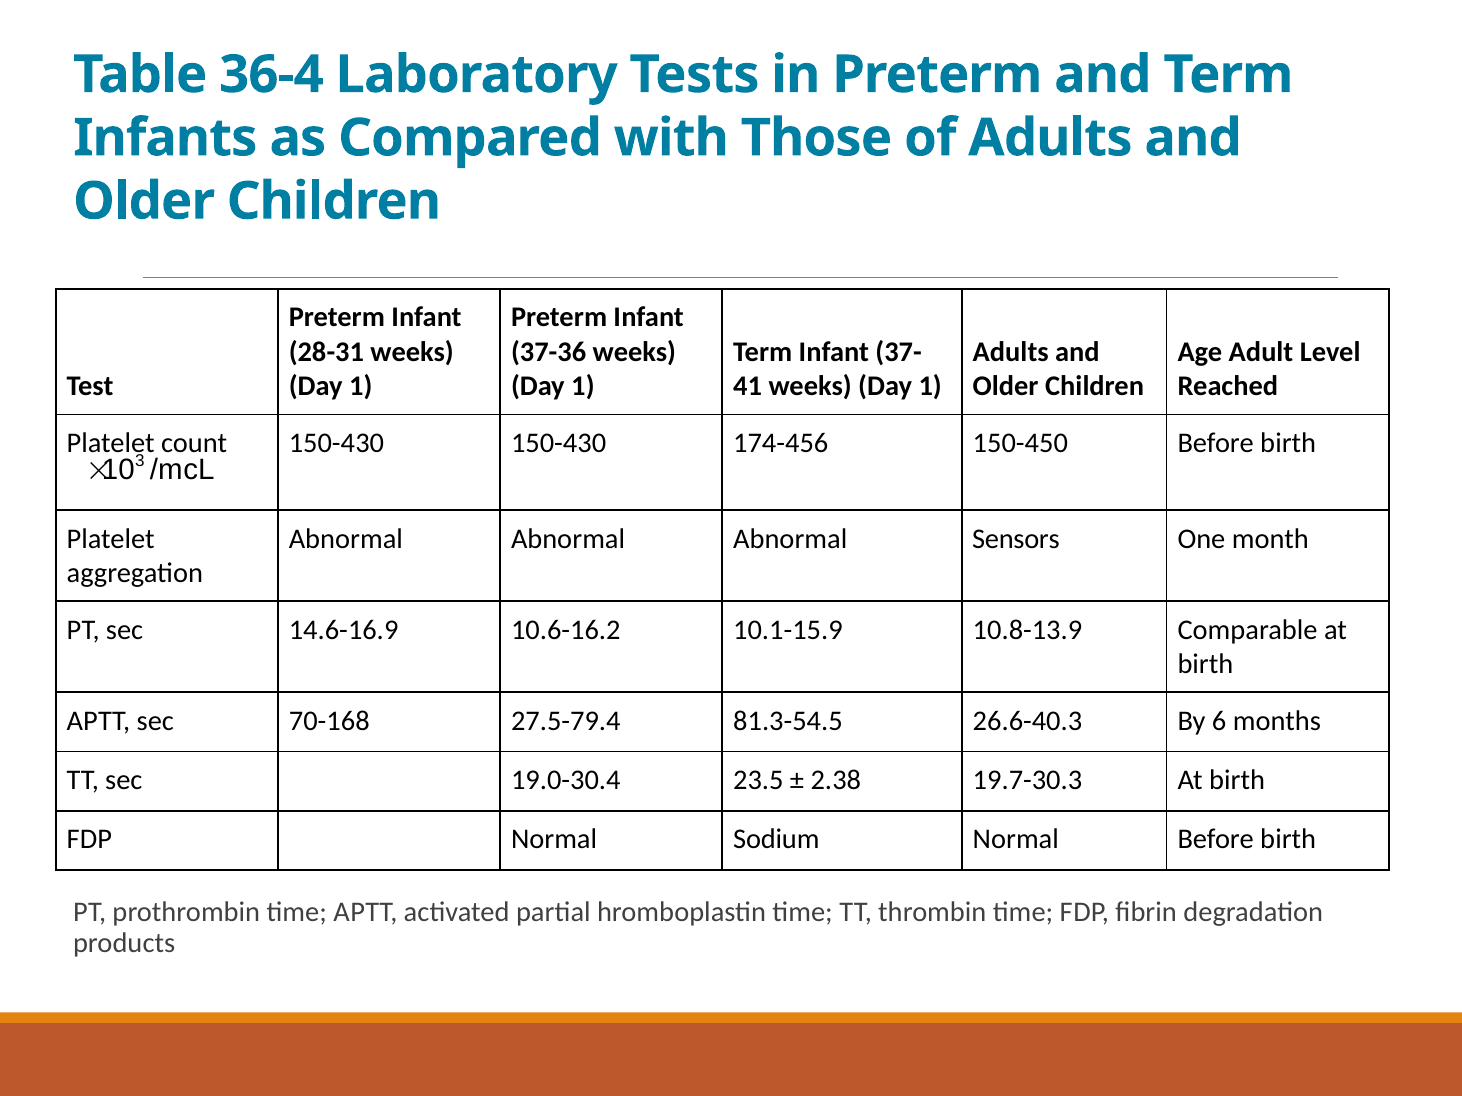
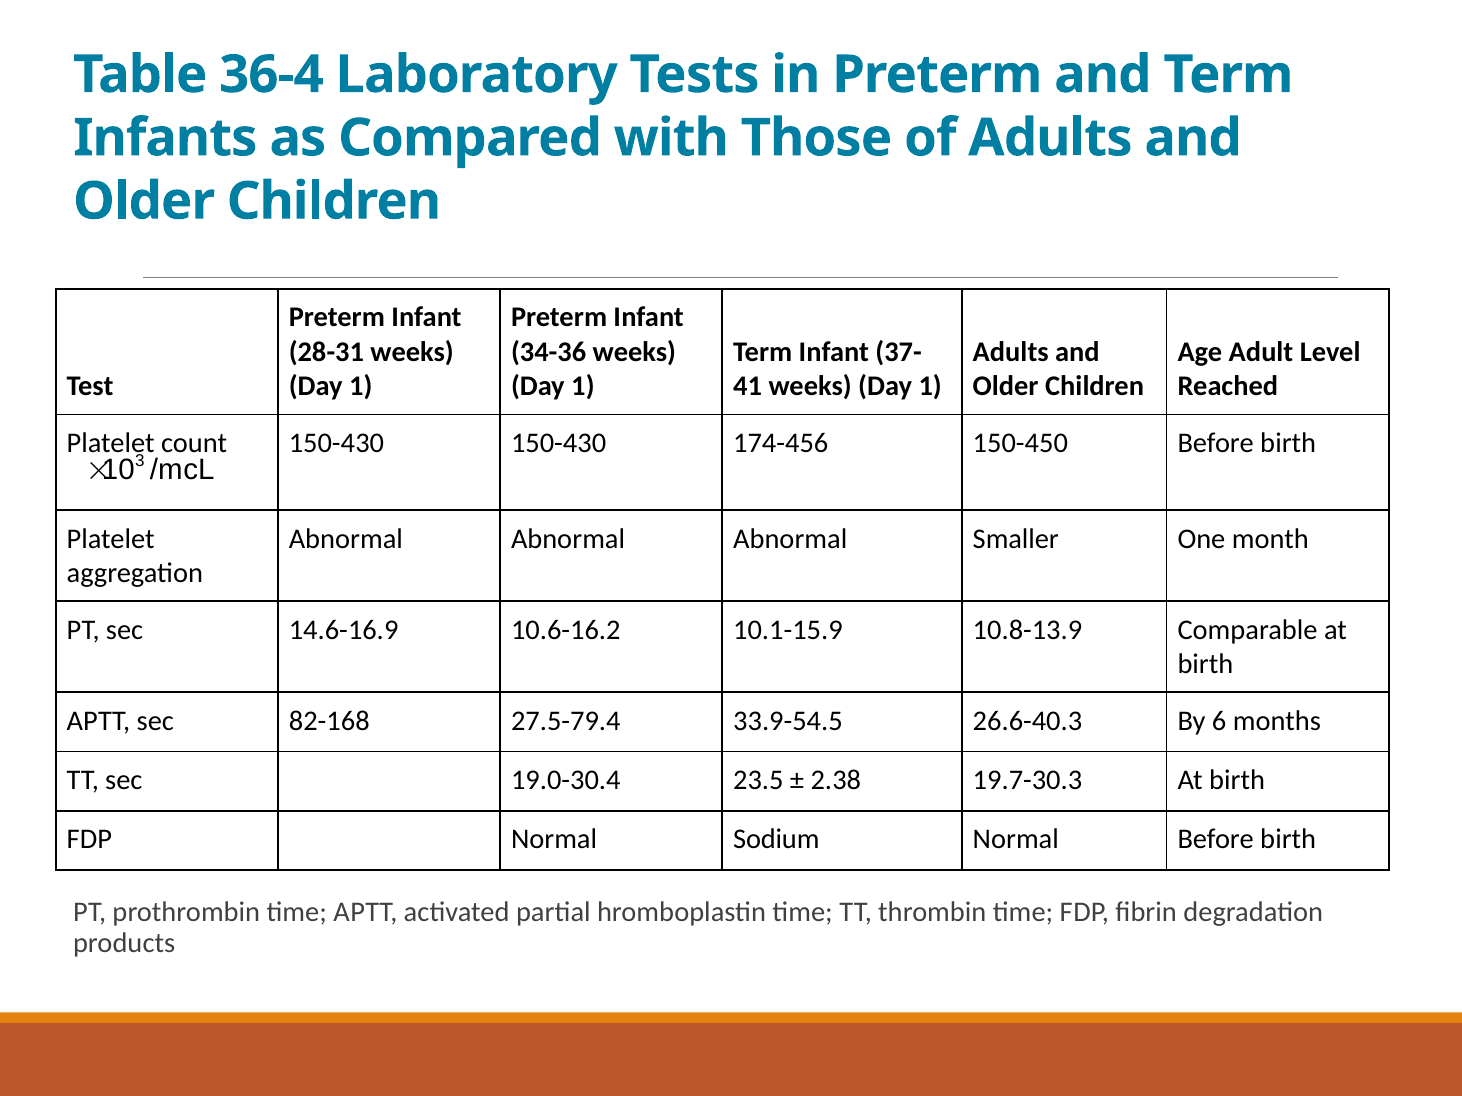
37-36: 37-36 -> 34-36
Sensors: Sensors -> Smaller
70-168: 70-168 -> 82-168
81.3-54.5: 81.3-54.5 -> 33.9-54.5
